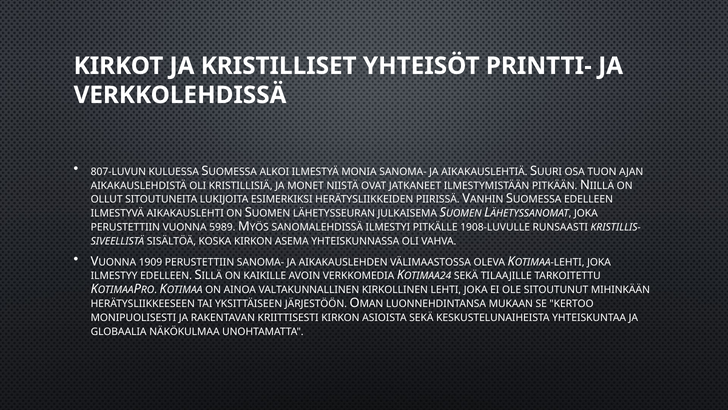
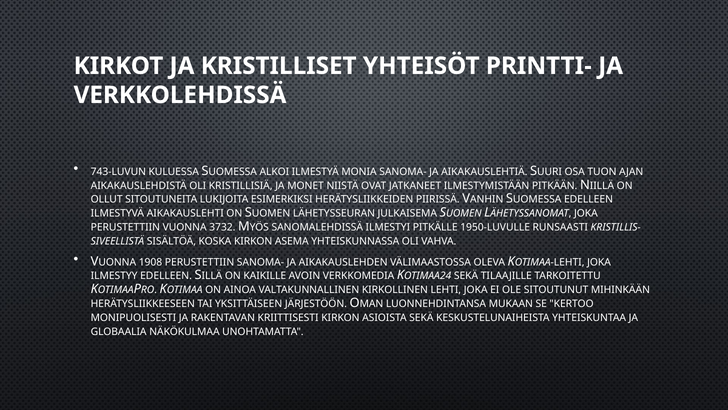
807-LUVUN: 807-LUVUN -> 743-LUVUN
5989: 5989 -> 3732
1908-LUVULLE: 1908-LUVULLE -> 1950-LUVULLE
1909: 1909 -> 1908
